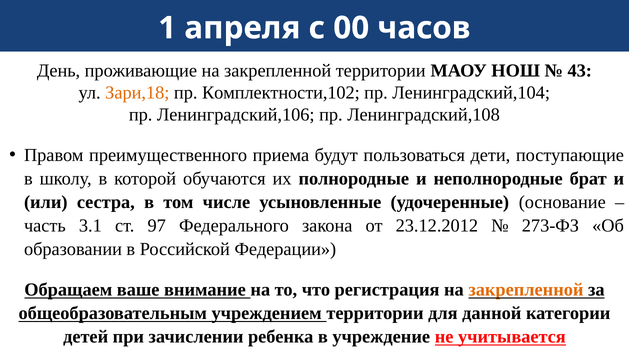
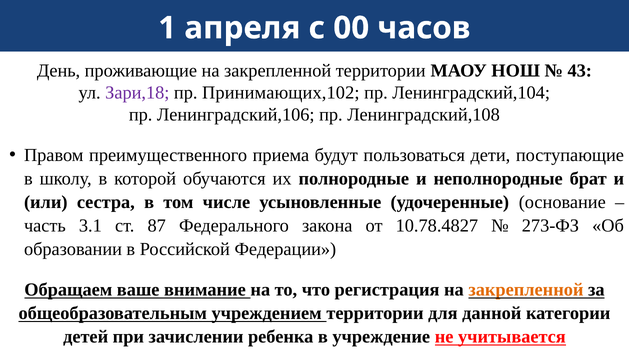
Зари,18 colour: orange -> purple
Комплектности,102: Комплектности,102 -> Принимающих,102
97: 97 -> 87
23.12.2012: 23.12.2012 -> 10.78.4827
